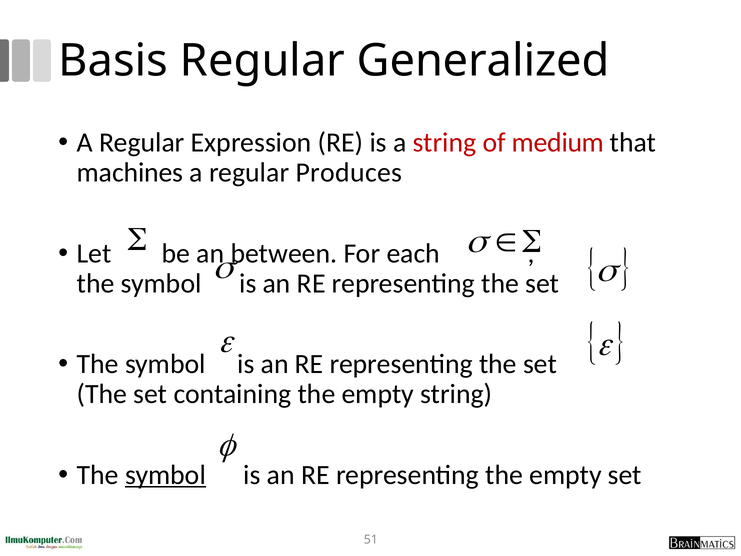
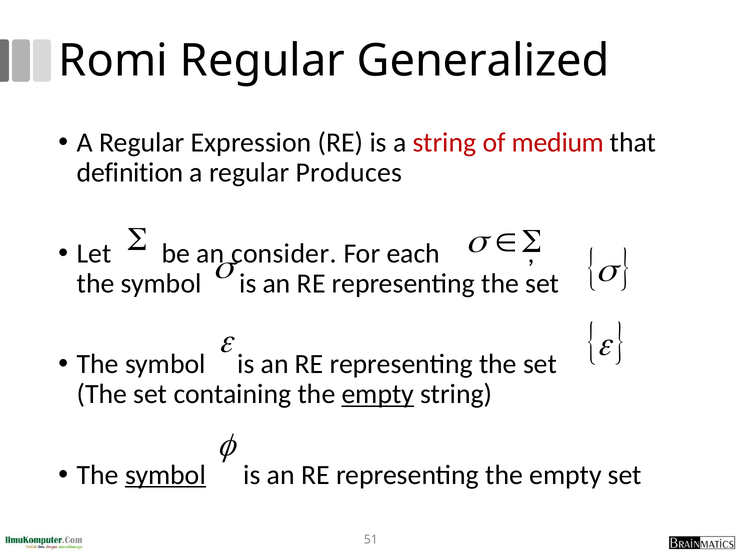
Basis: Basis -> Romi
machines: machines -> definition
between: between -> consider
empty at (378, 394) underline: none -> present
